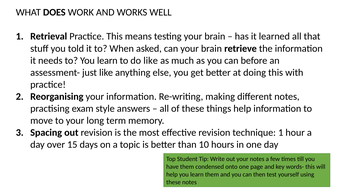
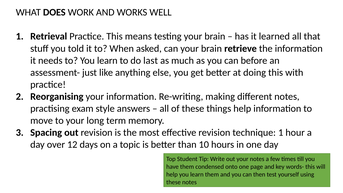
do like: like -> last
15: 15 -> 12
